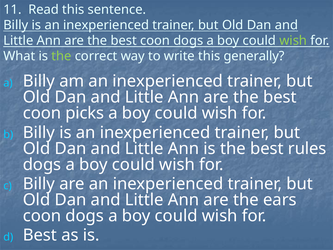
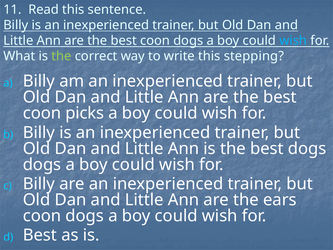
wish at (293, 41) colour: light green -> light blue
generally: generally -> stepping
best rules: rules -> dogs
